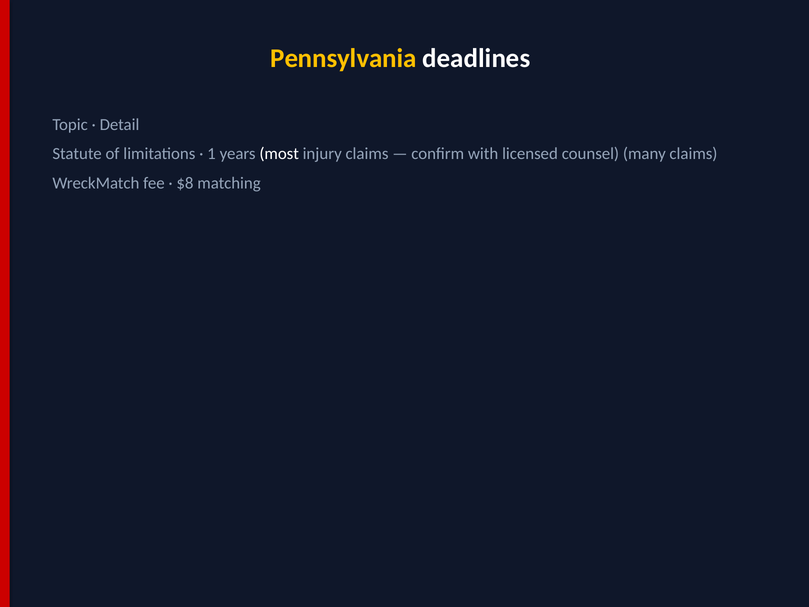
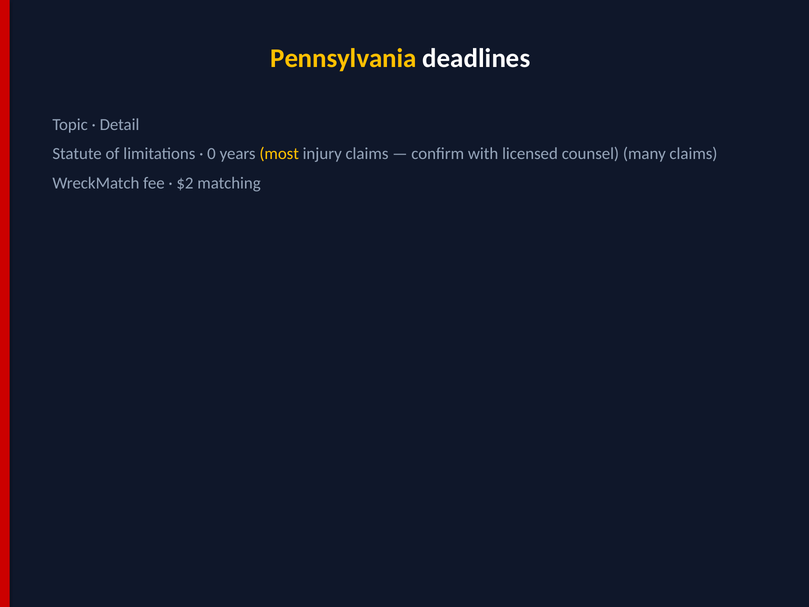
1: 1 -> 0
most colour: white -> yellow
$8: $8 -> $2
